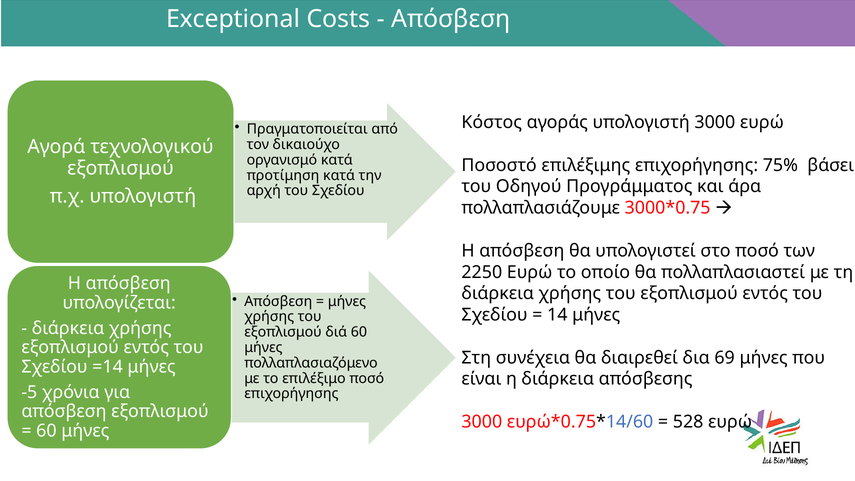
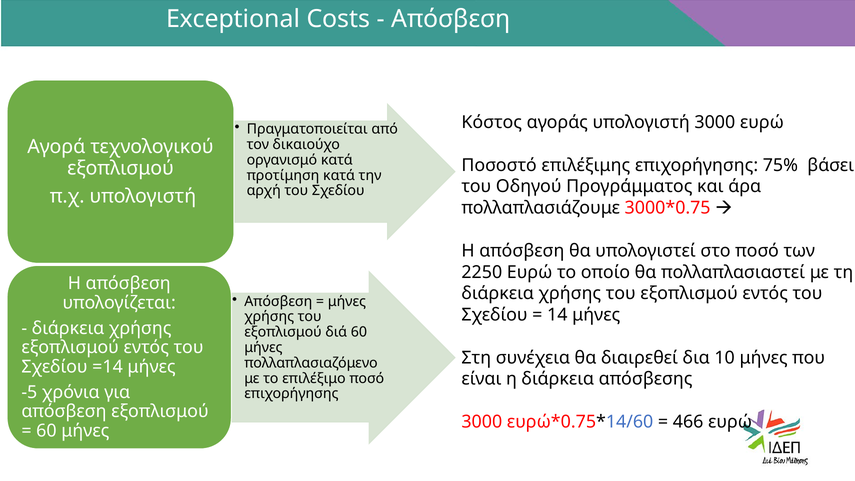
69: 69 -> 10
528: 528 -> 466
